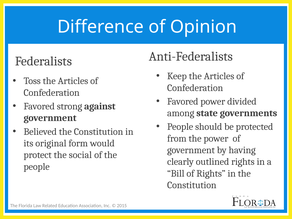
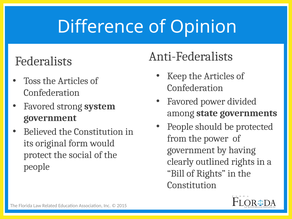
against: against -> system
